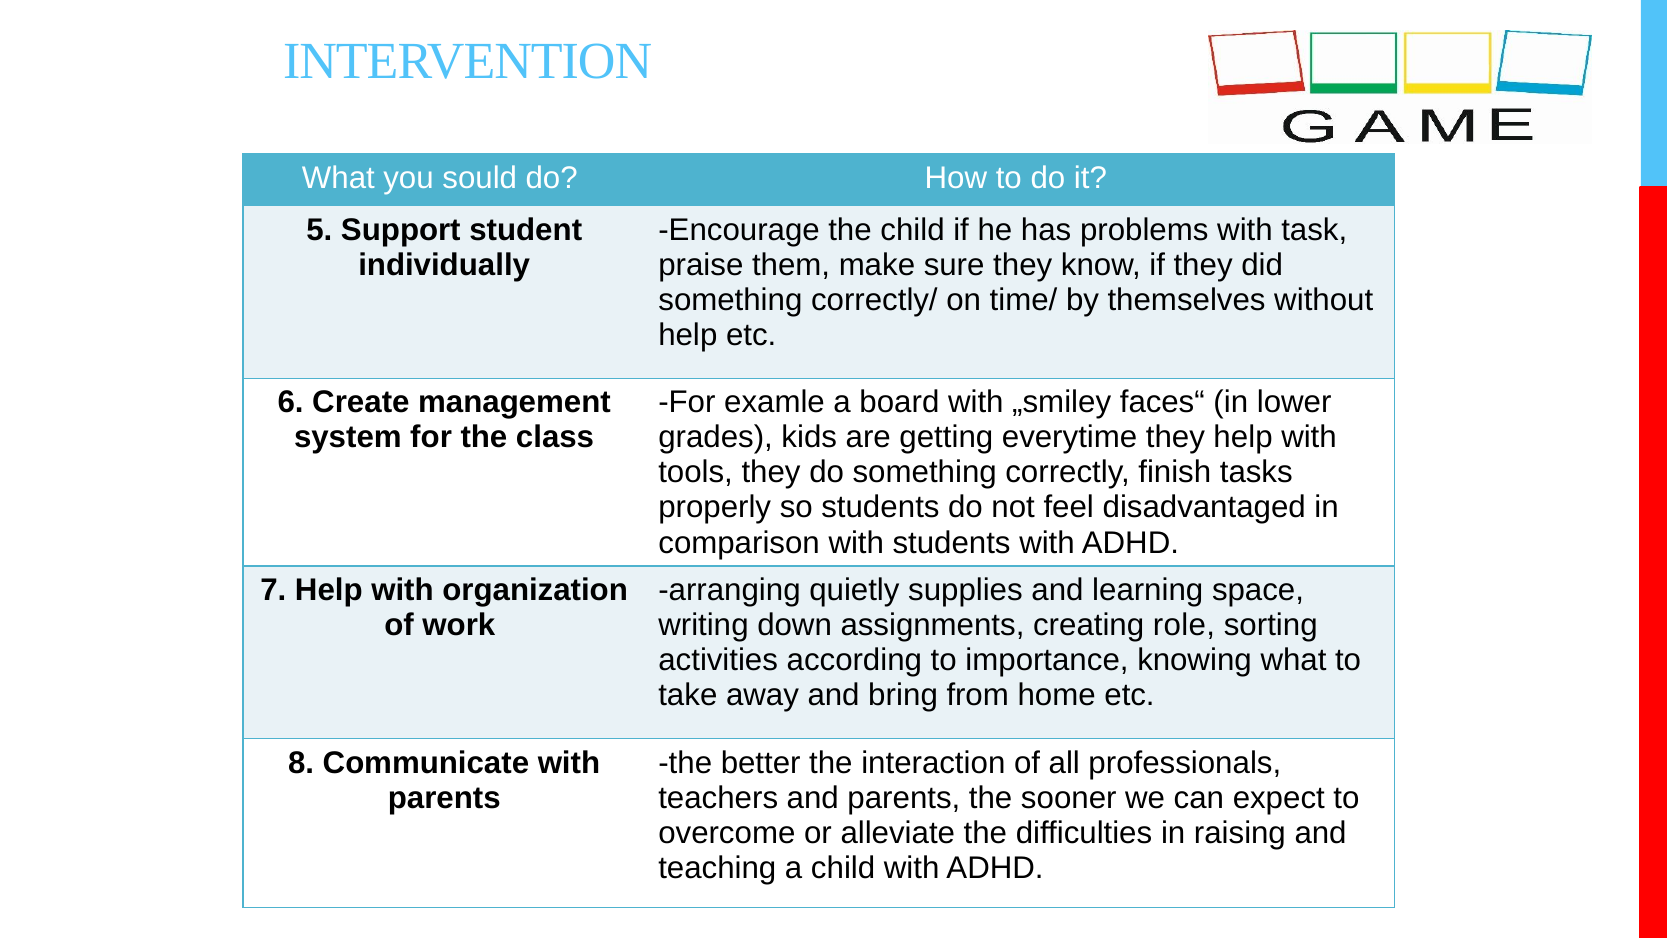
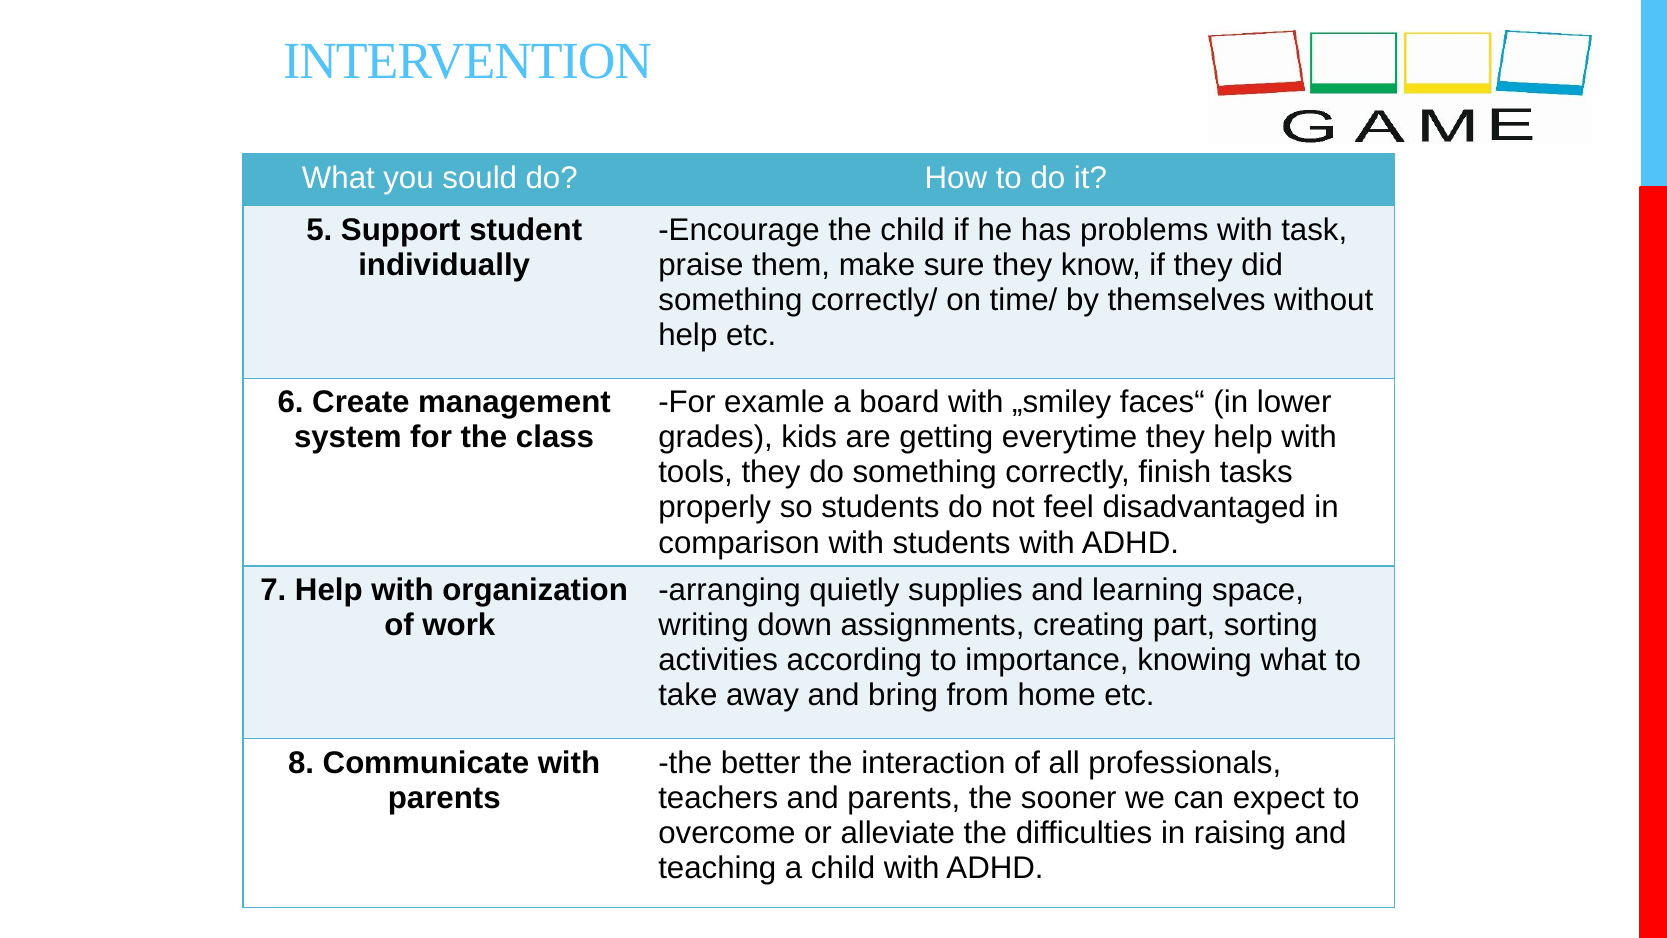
role: role -> part
